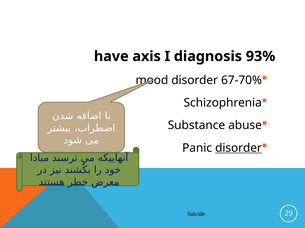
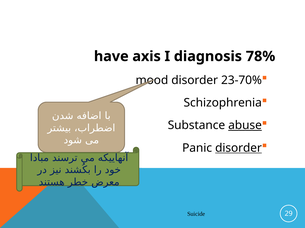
93%: 93% -> 78%
67-70%: 67-70% -> 23-70%
abuse underline: none -> present
